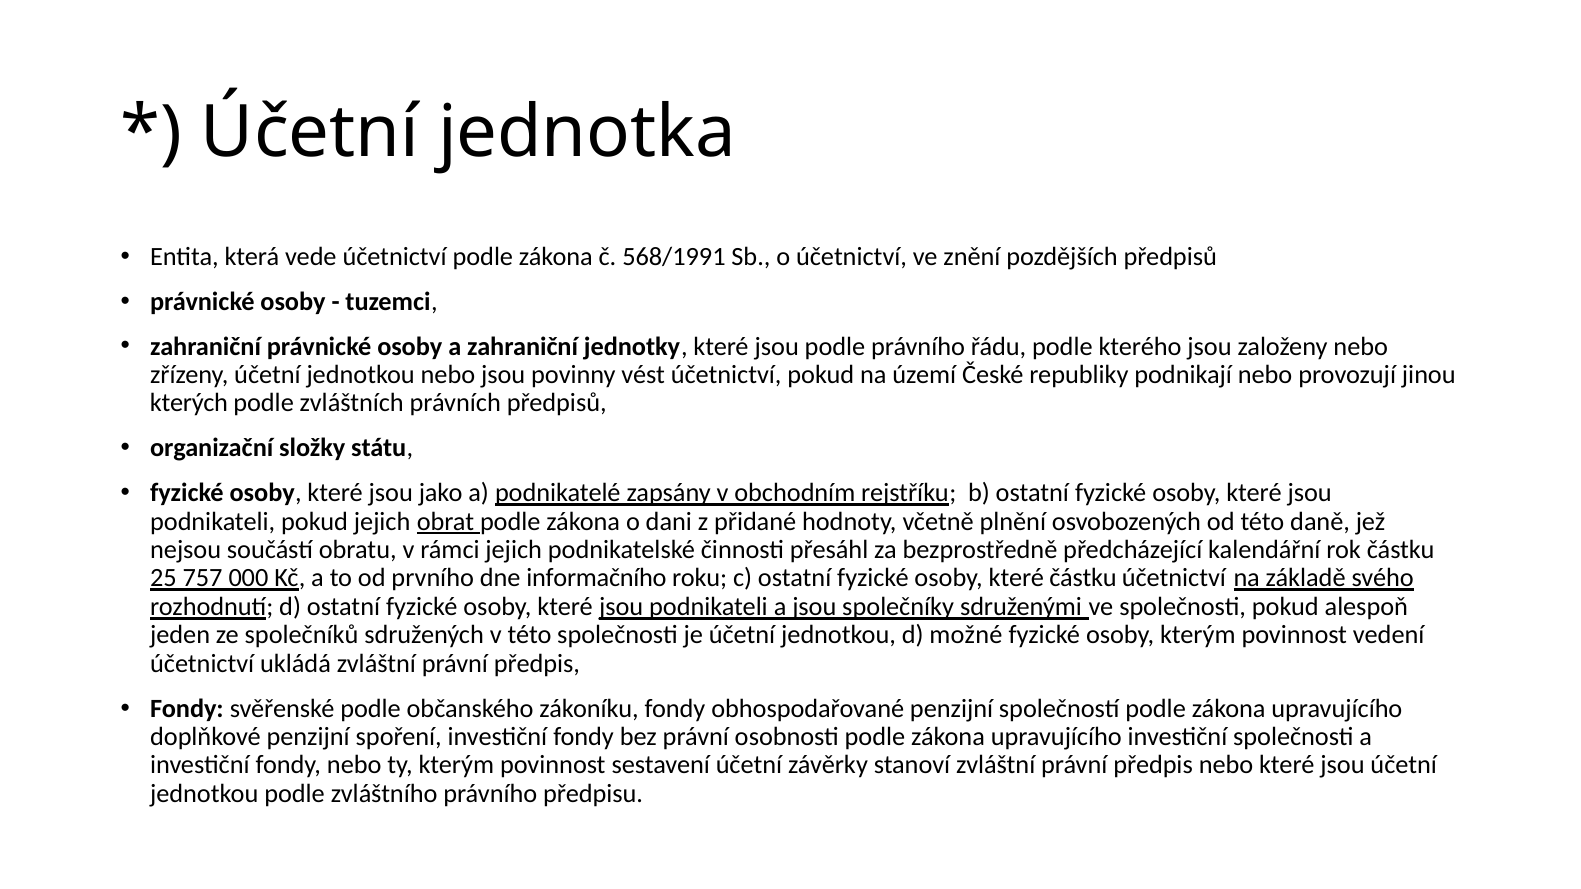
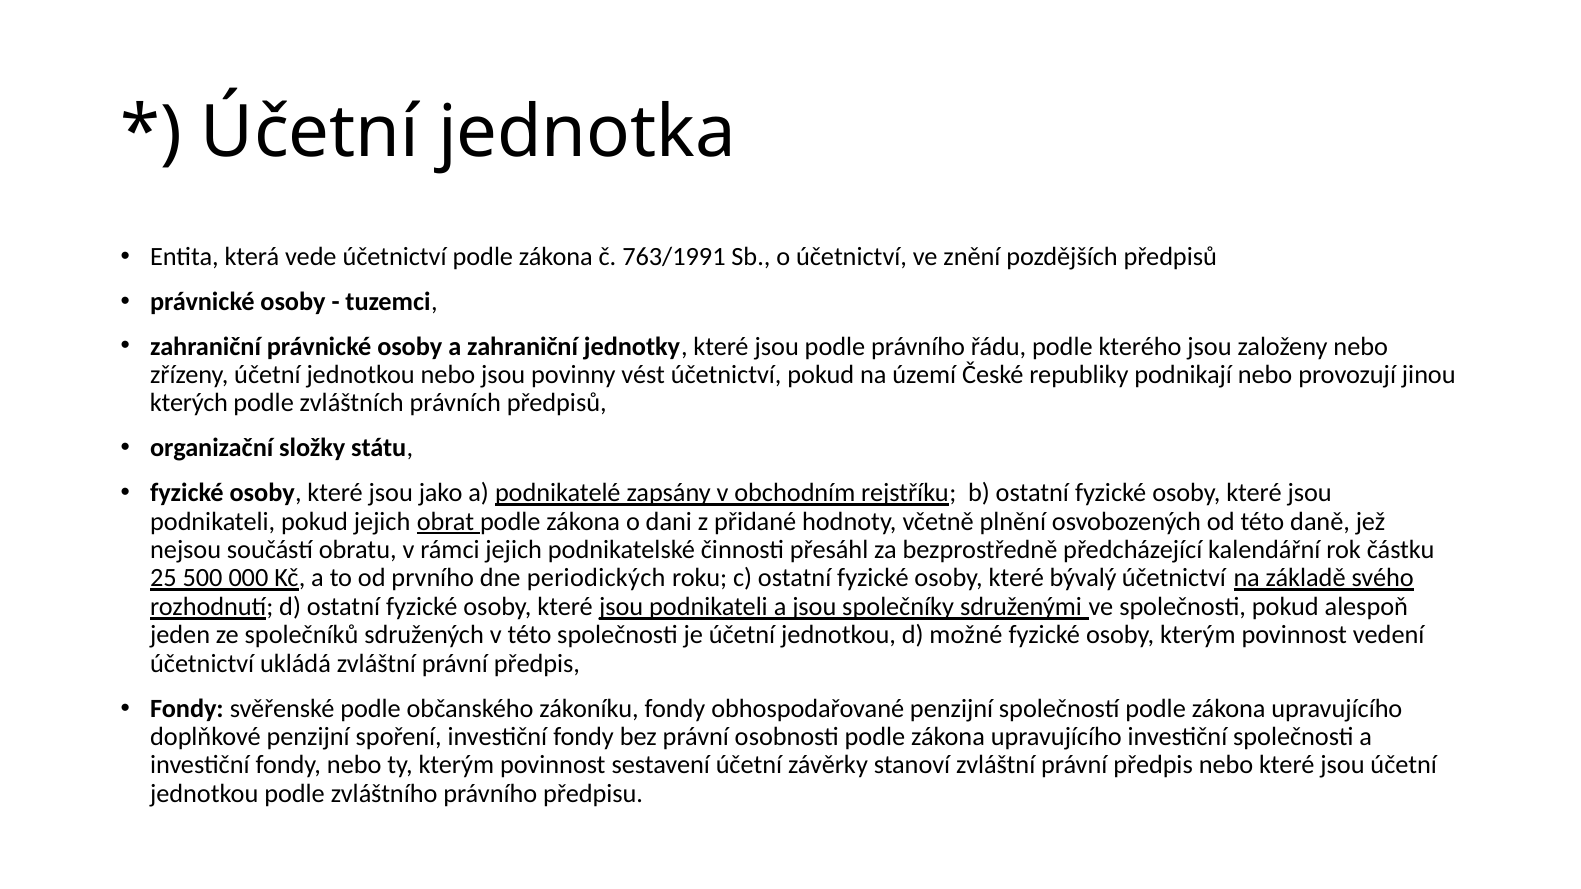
568/1991: 568/1991 -> 763/1991
757: 757 -> 500
informačního: informačního -> periodických
které částku: částku -> bývalý
